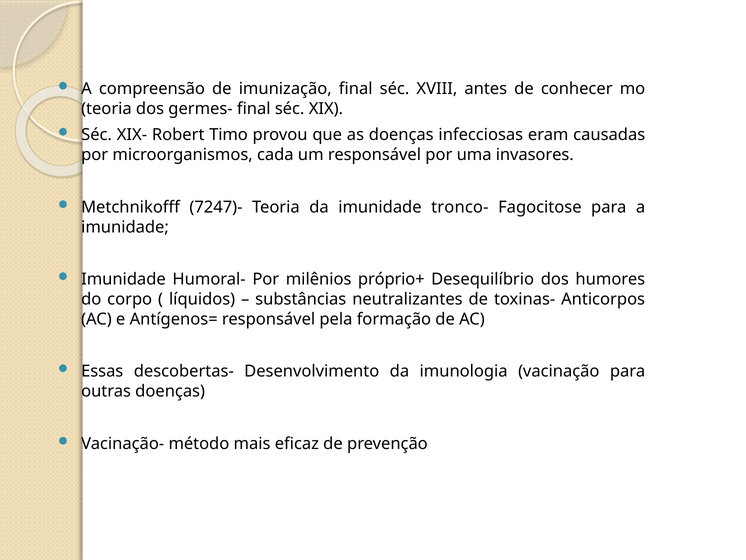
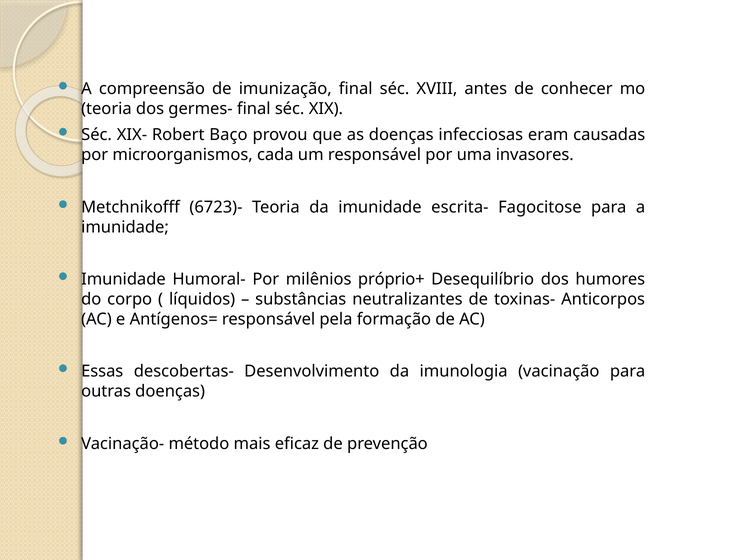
Timo: Timo -> Baço
7247)-: 7247)- -> 6723)-
tronco-: tronco- -> escrita-
